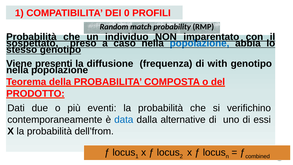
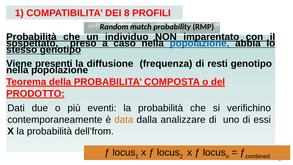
0: 0 -> 8
with: with -> resti
data colour: blue -> orange
alternative: alternative -> analizzare
